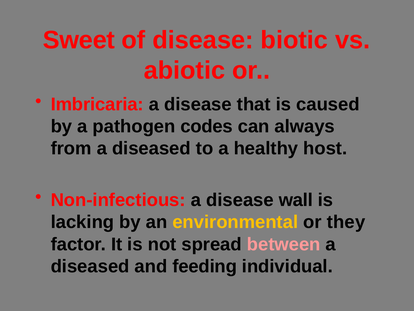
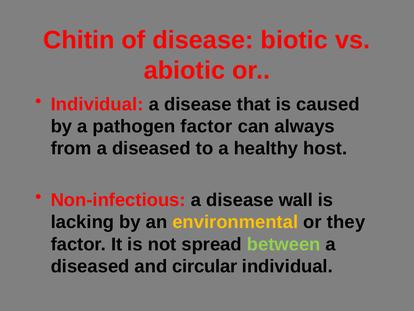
Sweet: Sweet -> Chitin
Imbricaria at (97, 104): Imbricaria -> Individual
pathogen codes: codes -> factor
between colour: pink -> light green
feeding: feeding -> circular
